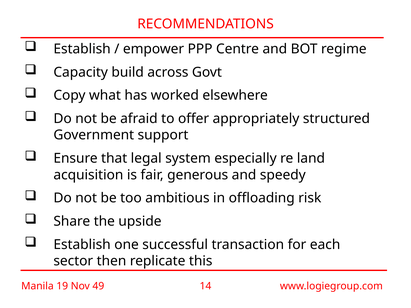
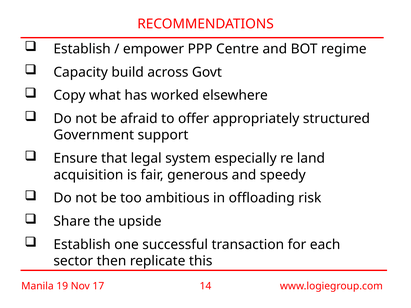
49: 49 -> 17
